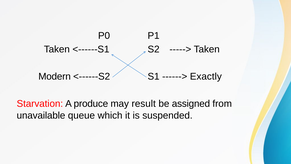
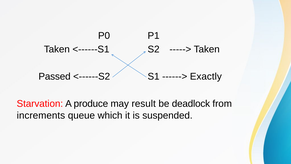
Modern: Modern -> Passed
assigned: assigned -> deadlock
unavailable: unavailable -> increments
